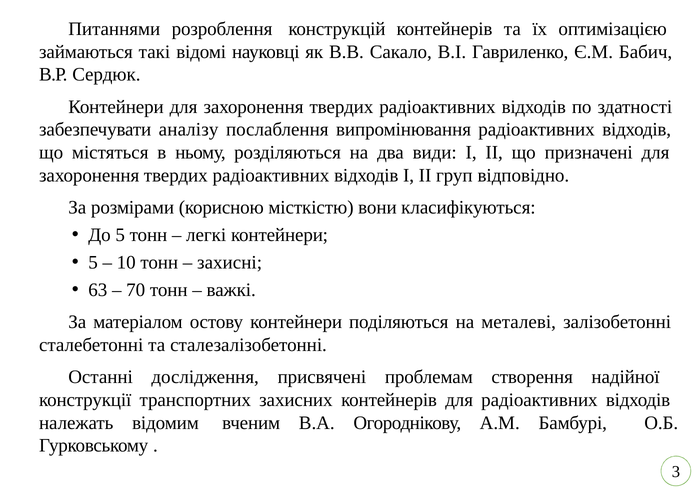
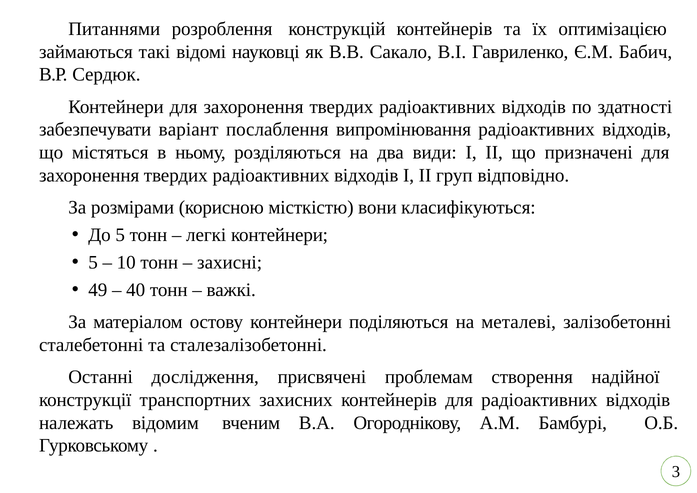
аналізу: аналізу -> варіант
63: 63 -> 49
70: 70 -> 40
